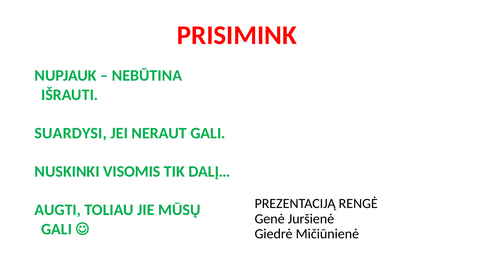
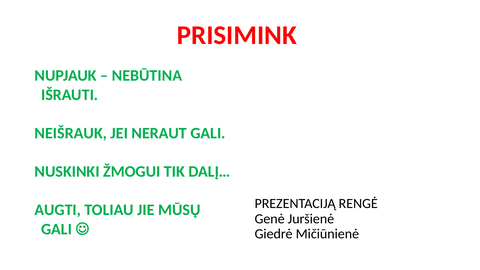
SUARDYSI: SUARDYSI -> NEIŠRAUK
VISOMIS: VISOMIS -> ŽMOGUI
